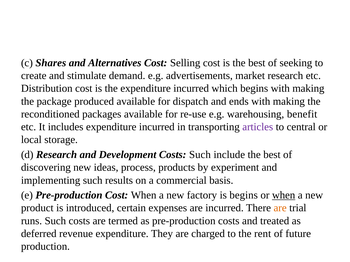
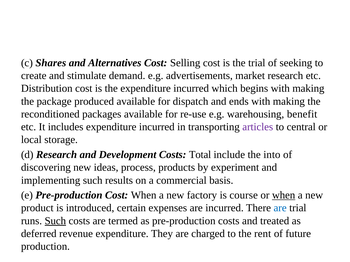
is the best: best -> trial
Costs Such: Such -> Total
include the best: best -> into
is begins: begins -> course
are at (280, 208) colour: orange -> blue
Such at (55, 221) underline: none -> present
